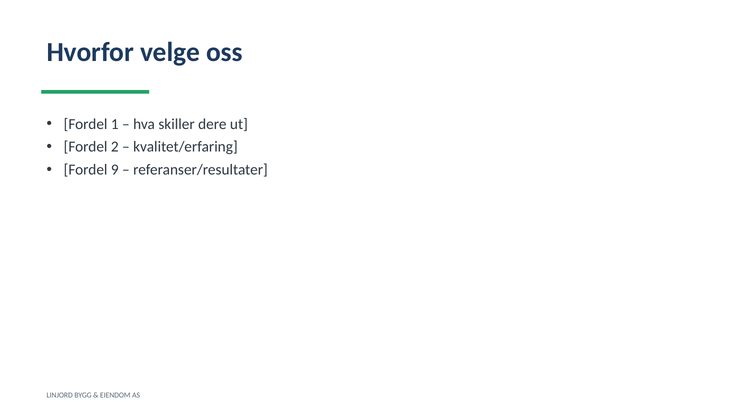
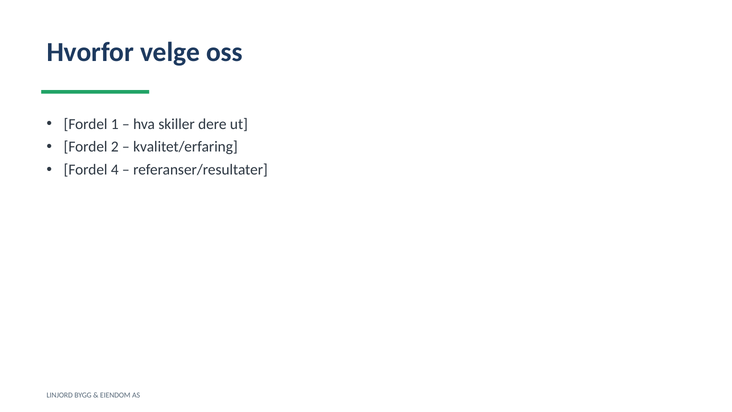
9: 9 -> 4
